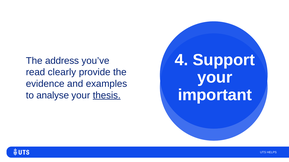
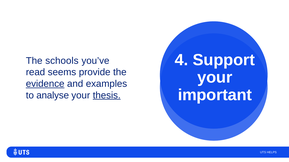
address: address -> schools
clearly: clearly -> seems
evidence underline: none -> present
